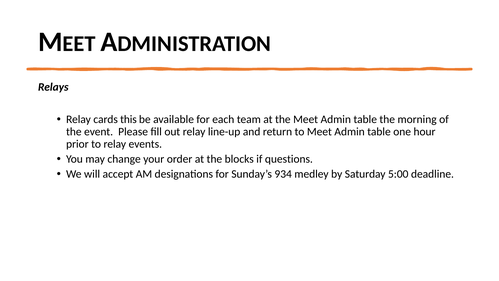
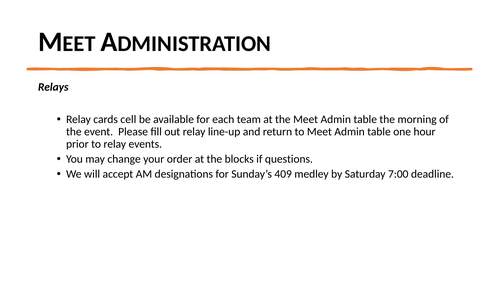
this: this -> cell
934: 934 -> 409
5:00: 5:00 -> 7:00
